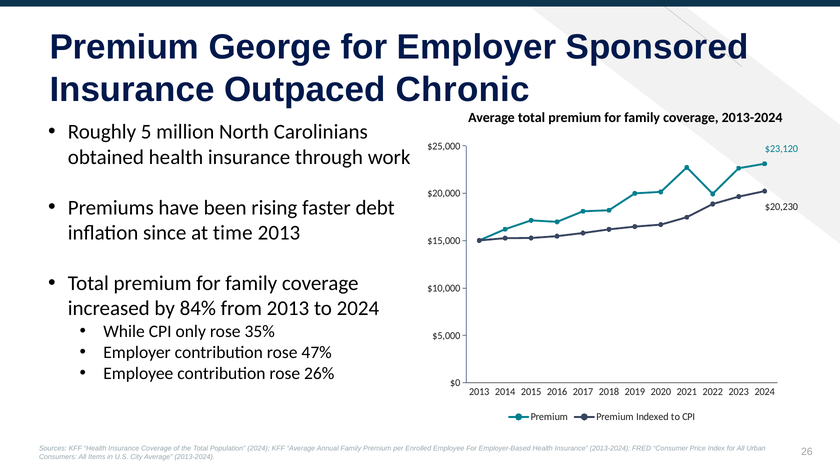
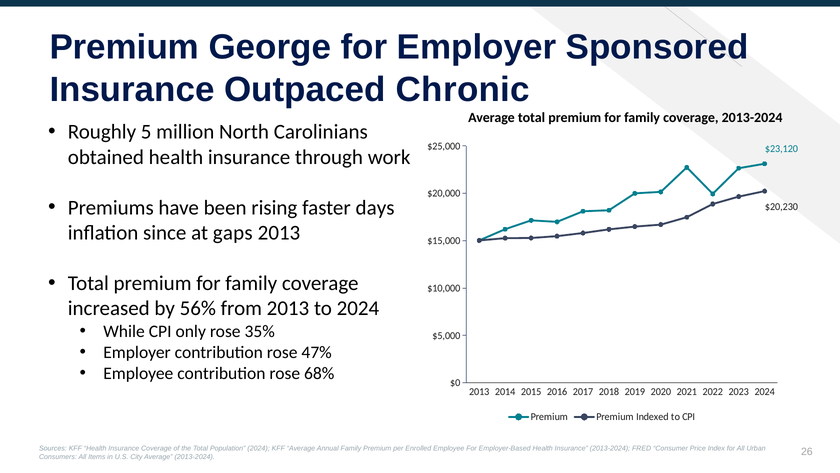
debt: debt -> days
time: time -> gaps
84%: 84% -> 56%
26%: 26% -> 68%
